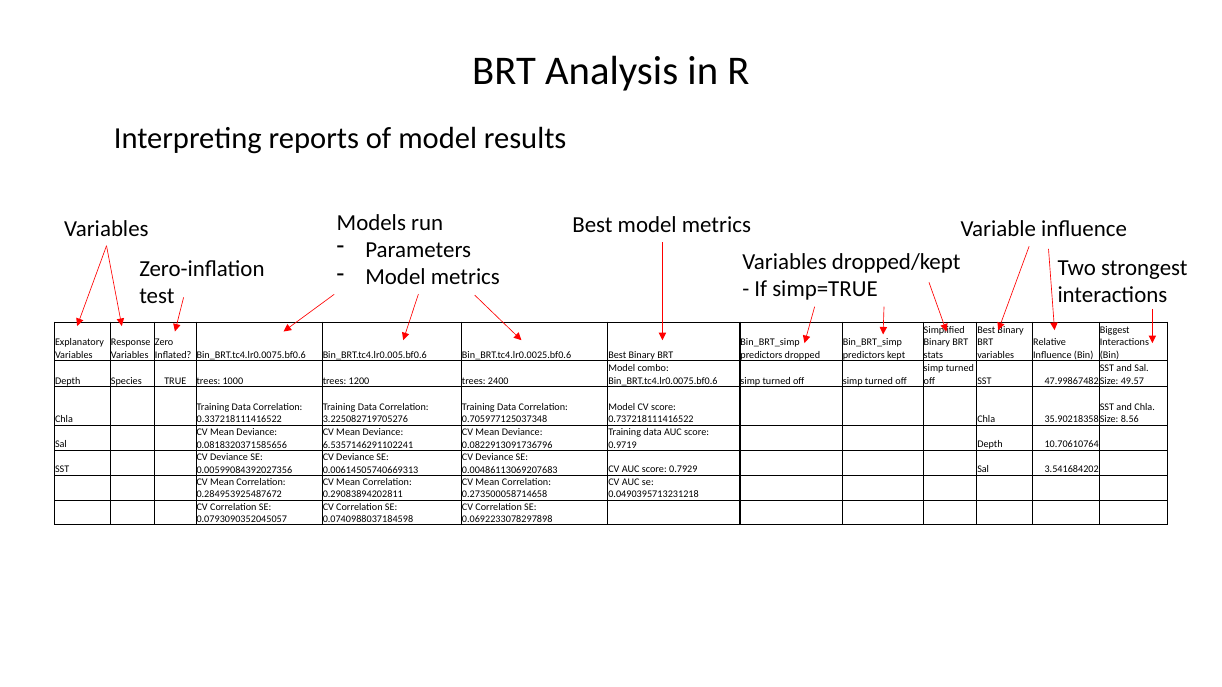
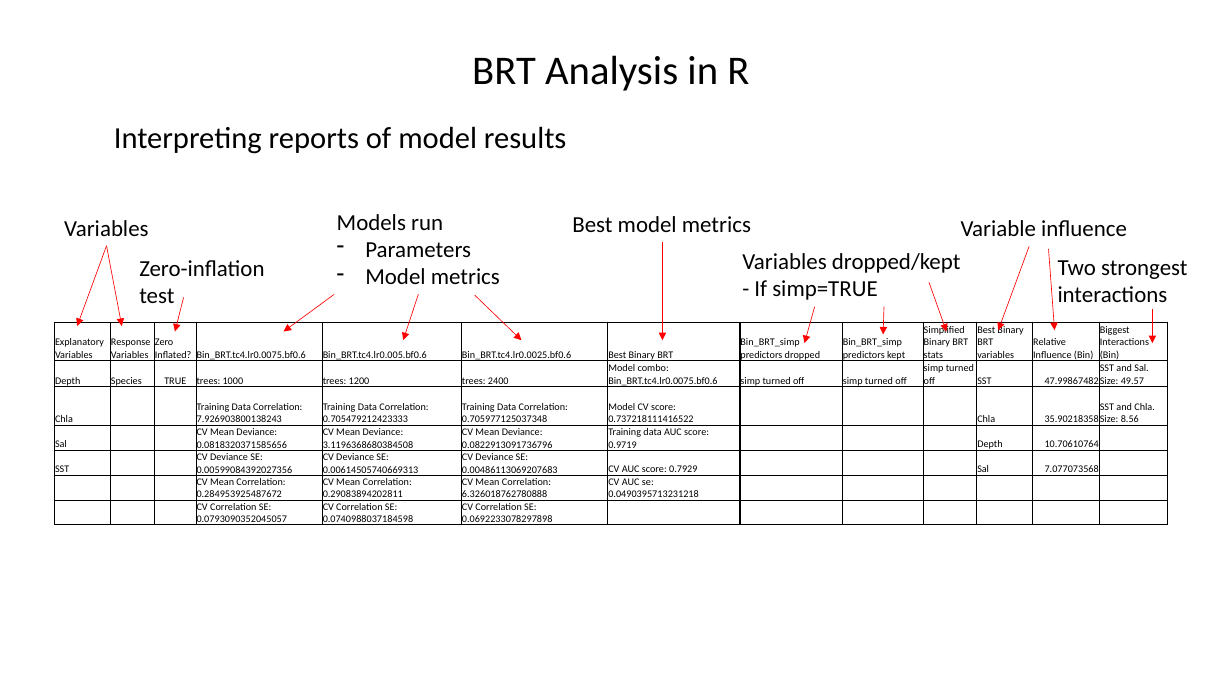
0.337218111416522: 0.337218111416522 -> 7.926903800138243
3.225082719705276: 3.225082719705276 -> 0.705479212423333
6.5357146291102241: 6.5357146291102241 -> 3.1196368680384508
3.541684202: 3.541684202 -> 7.077073568
0.273500058714658: 0.273500058714658 -> 6.326018762780888
